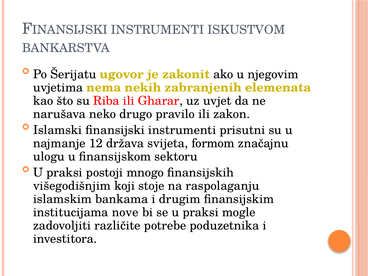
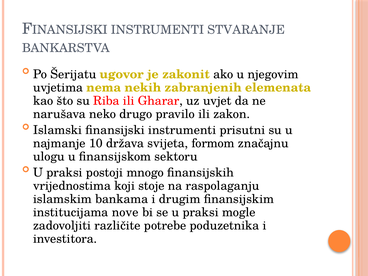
ISKUSTVOM: ISKUSTVOM -> STVARANJE
12: 12 -> 10
višegodišnjim: višegodišnjim -> vrijednostima
